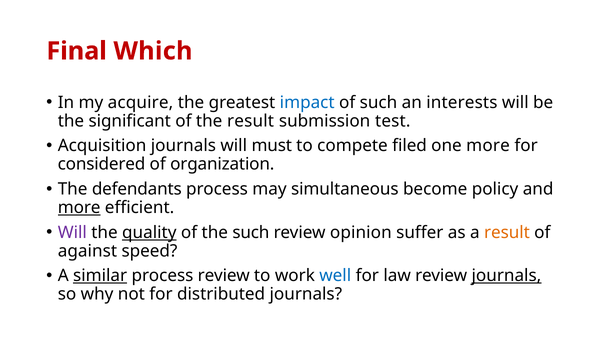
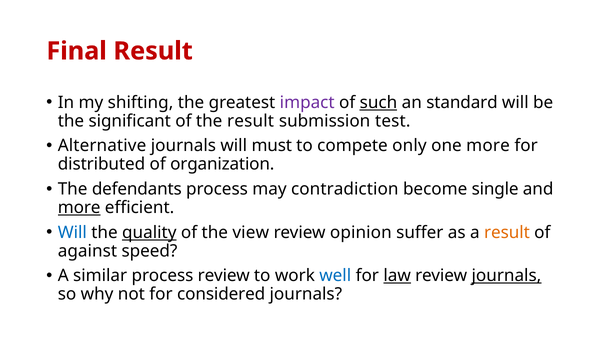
Final Which: Which -> Result
acquire: acquire -> shifting
impact colour: blue -> purple
such at (378, 102) underline: none -> present
interests: interests -> standard
Acquisition: Acquisition -> Alternative
filed: filed -> only
considered: considered -> distributed
simultaneous: simultaneous -> contradiction
policy: policy -> single
Will at (72, 232) colour: purple -> blue
the such: such -> view
similar underline: present -> none
law underline: none -> present
distributed: distributed -> considered
